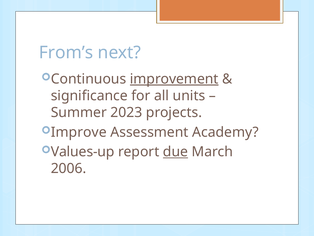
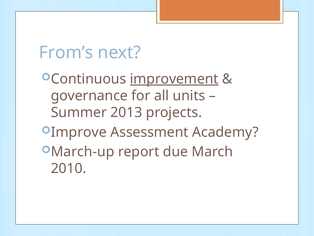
significance: significance -> governance
2023: 2023 -> 2013
Values-up: Values-up -> March-up
due underline: present -> none
2006: 2006 -> 2010
